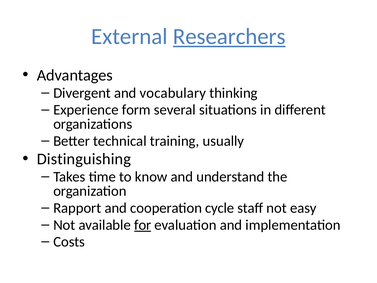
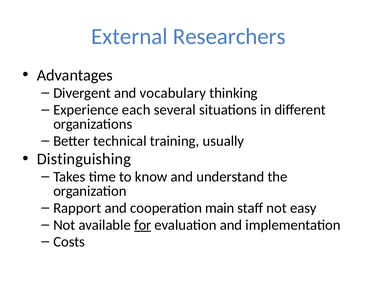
Researchers underline: present -> none
form: form -> each
cycle: cycle -> main
